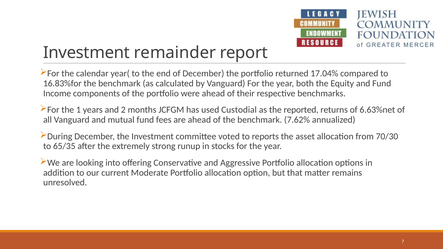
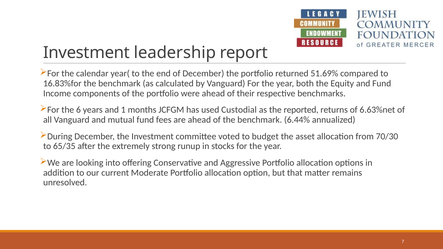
remainder: remainder -> leadership
17.04%: 17.04% -> 51.69%
1: 1 -> 6
2: 2 -> 1
7.62%: 7.62% -> 6.44%
reports: reports -> budget
